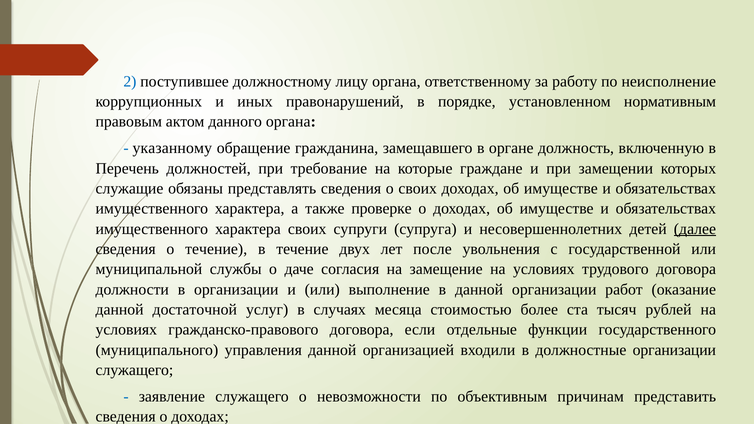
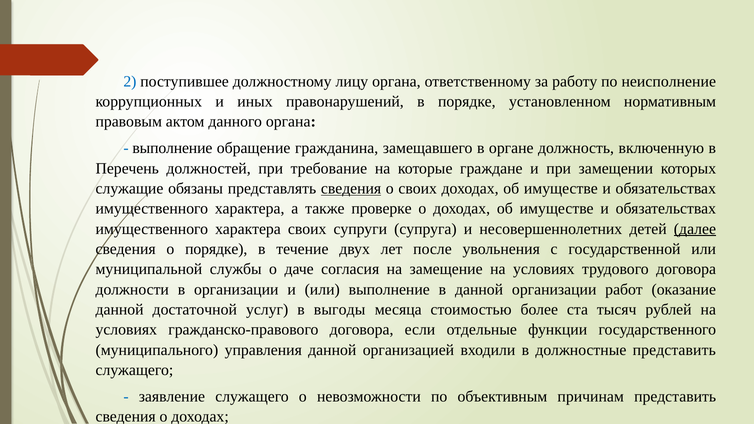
указанному at (172, 148): указанному -> выполнение
сведения at (351, 189) underline: none -> present
о течение: течение -> порядке
случаях: случаях -> выгоды
должностные организации: организации -> представить
